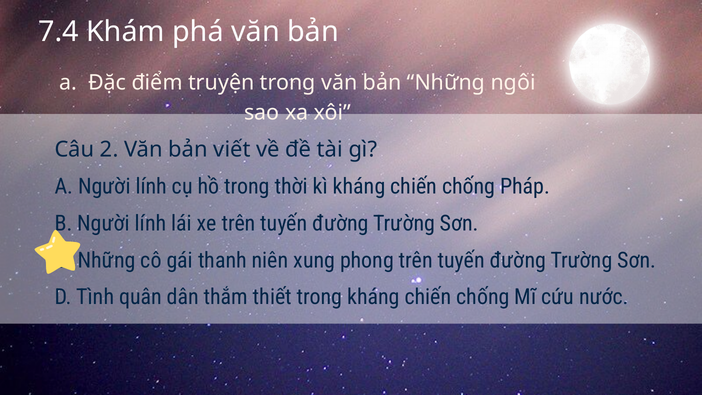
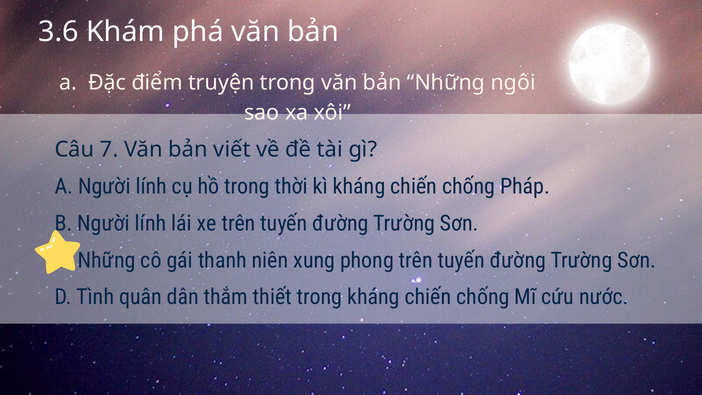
7.4: 7.4 -> 3.6
2: 2 -> 7
